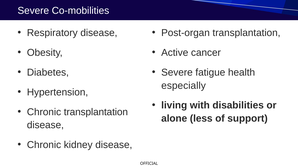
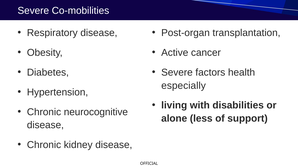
fatigue: fatigue -> factors
Chronic transplantation: transplantation -> neurocognitive
